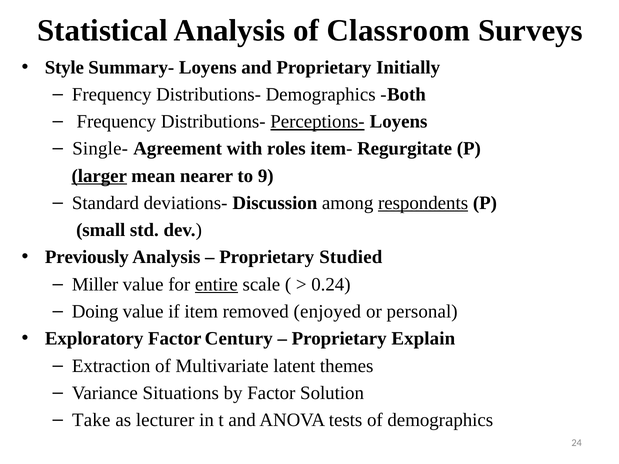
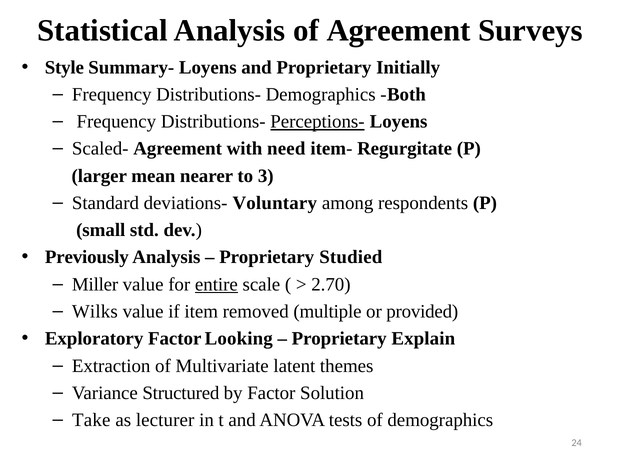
of Classroom: Classroom -> Agreement
Single-: Single- -> Scaled-
roles: roles -> need
larger underline: present -> none
9: 9 -> 3
Discussion: Discussion -> Voluntary
respondents underline: present -> none
0.24: 0.24 -> 2.70
Doing: Doing -> Wilks
enjoyed: enjoyed -> multiple
personal: personal -> provided
Century: Century -> Looking
Situations: Situations -> Structured
